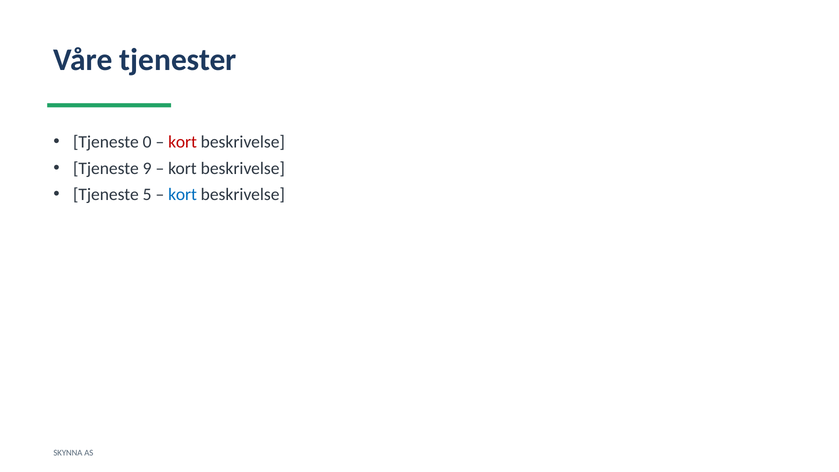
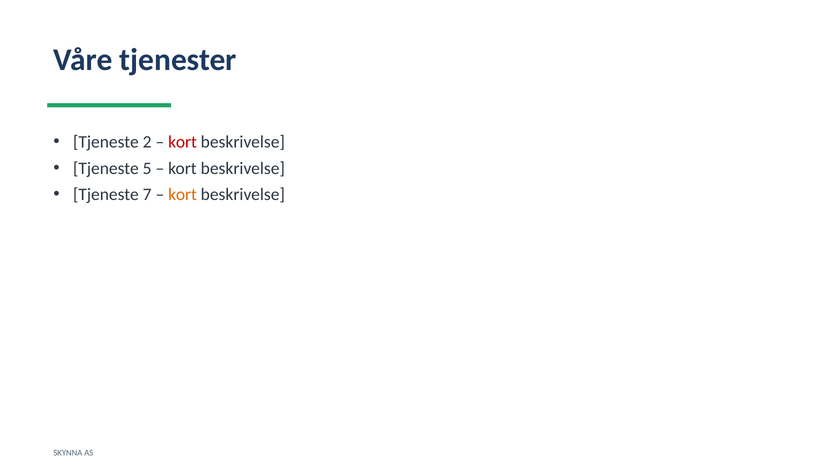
0: 0 -> 2
9: 9 -> 5
5: 5 -> 7
kort at (183, 195) colour: blue -> orange
